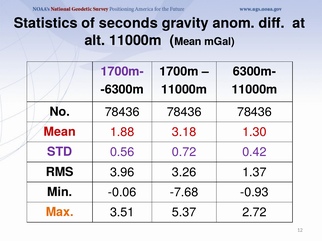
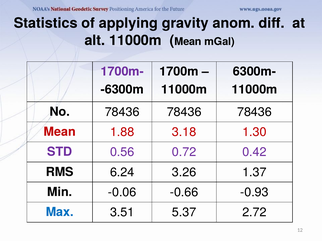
seconds: seconds -> applying
3.96: 3.96 -> 6.24
-7.68: -7.68 -> -0.66
Max colour: orange -> blue
